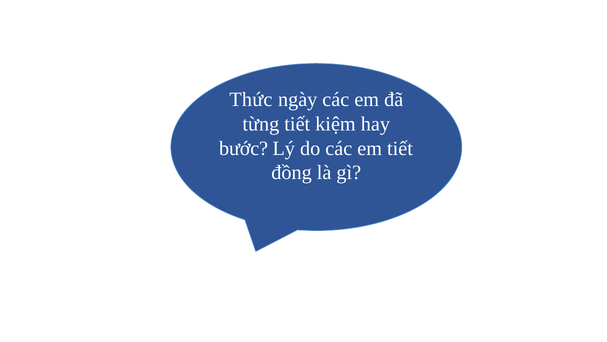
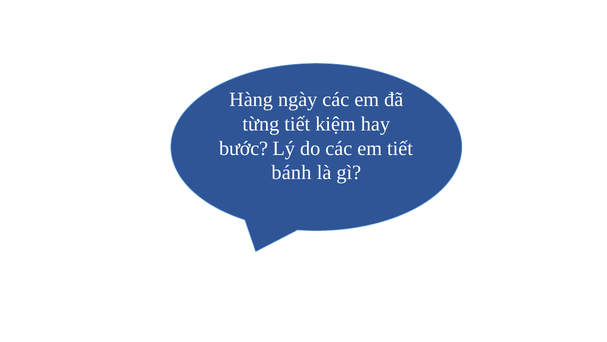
Thức: Thức -> Hàng
đồng: đồng -> bánh
